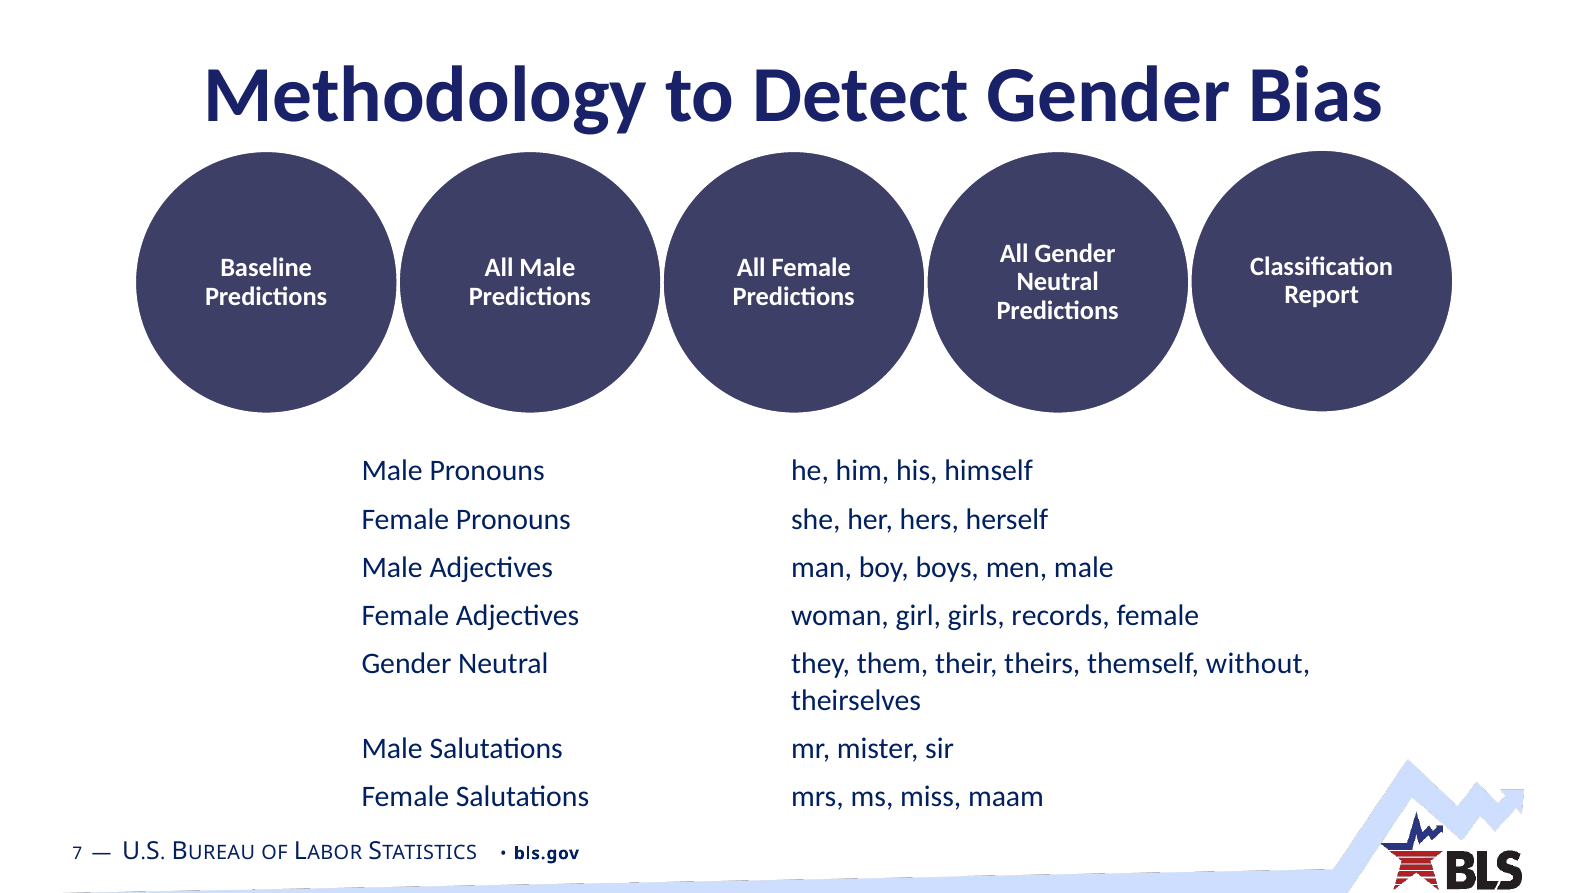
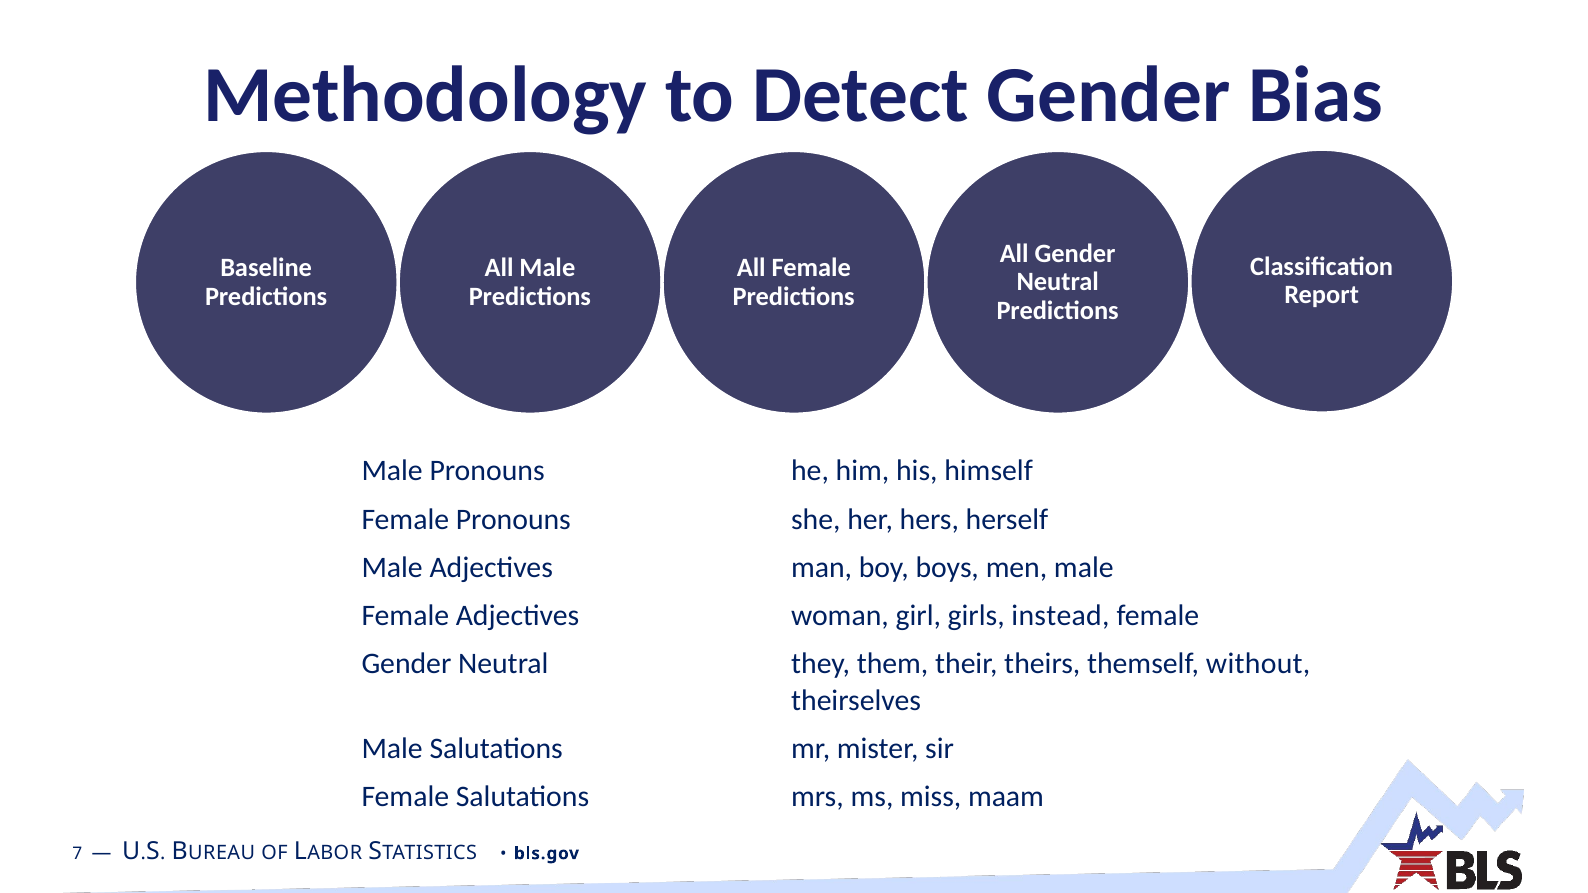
records: records -> instead
